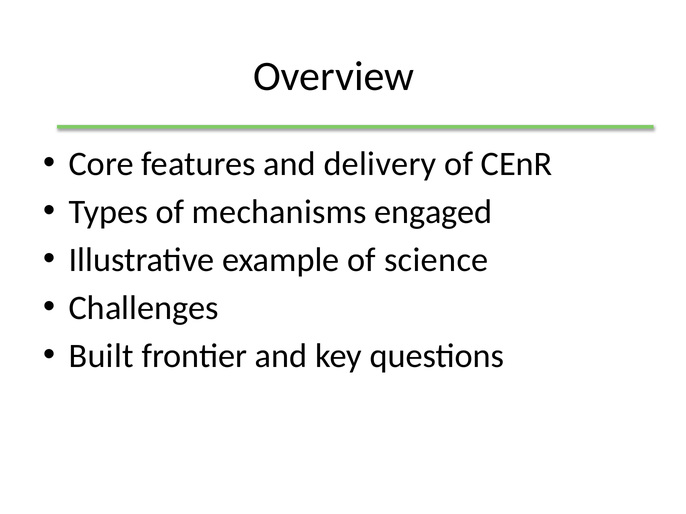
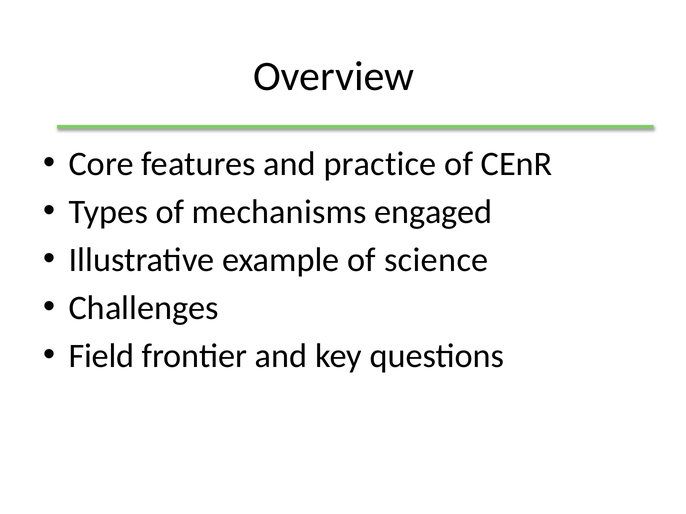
delivery: delivery -> practice
Built: Built -> Field
